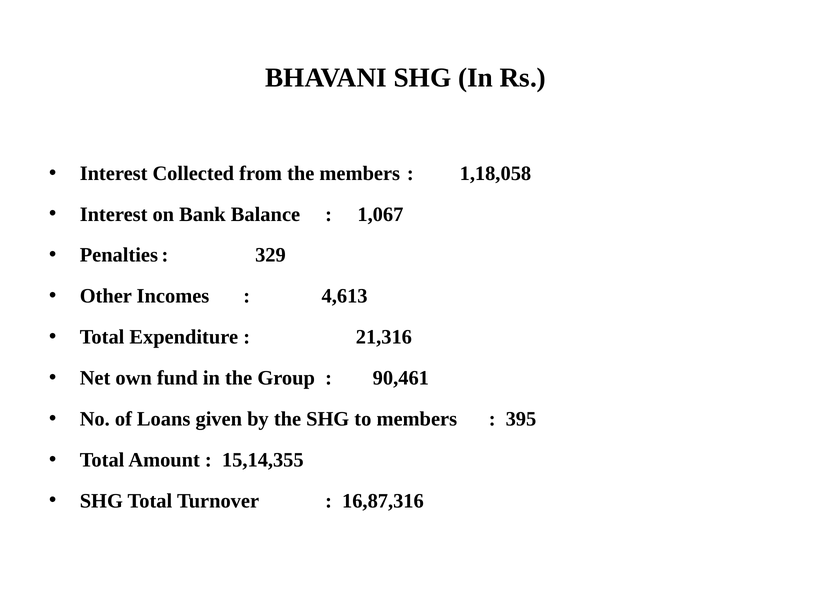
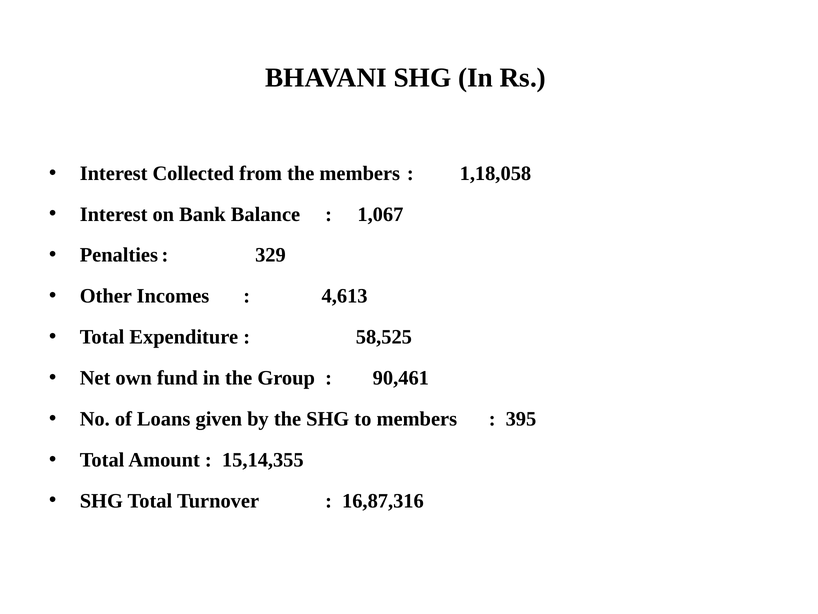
21,316: 21,316 -> 58,525
